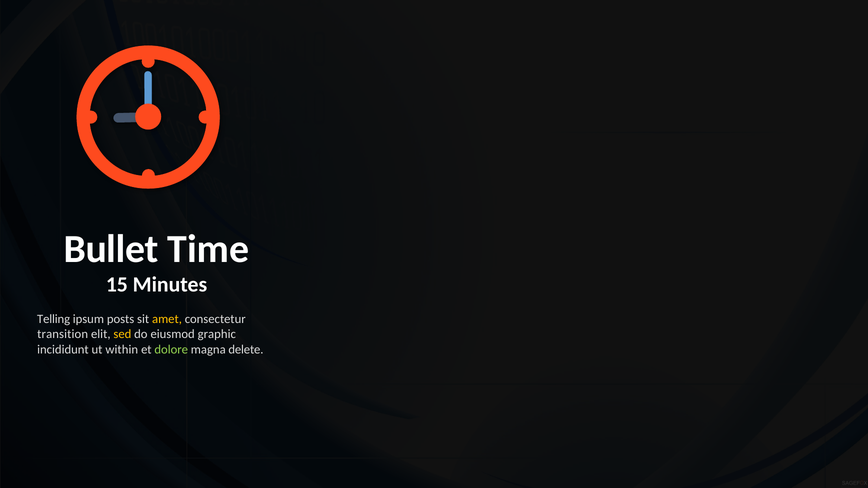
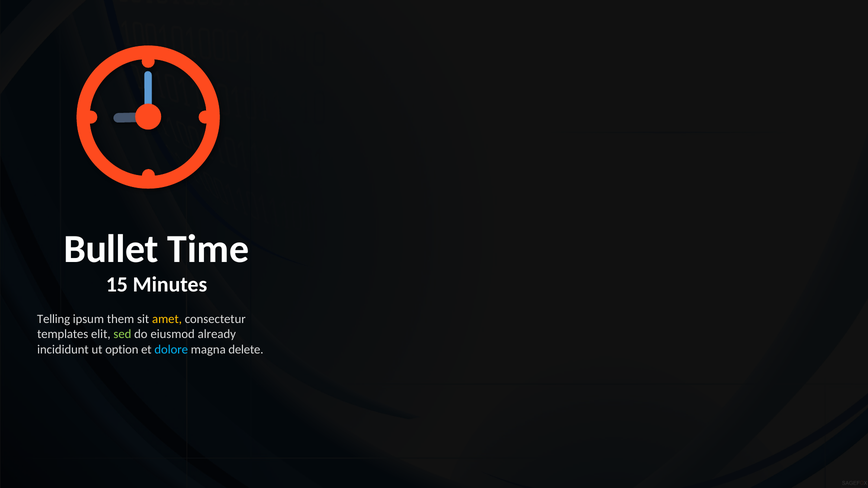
posts: posts -> them
transition: transition -> templates
sed colour: yellow -> light green
graphic: graphic -> already
within: within -> option
dolore colour: light green -> light blue
